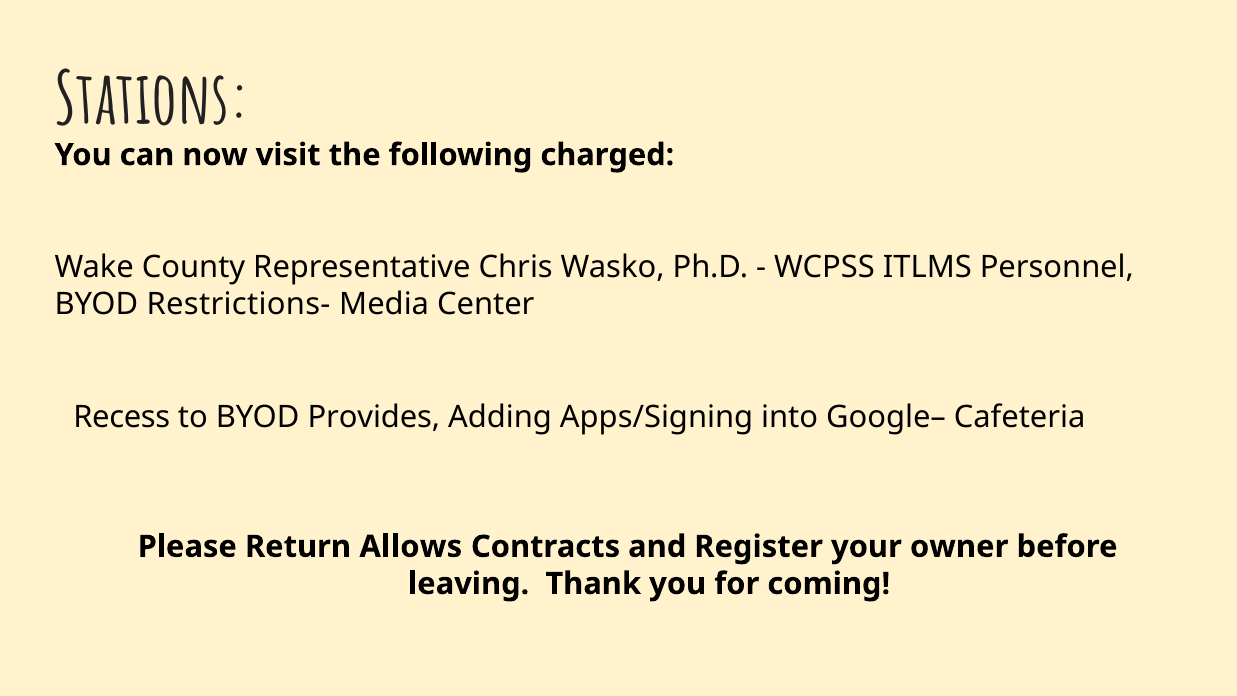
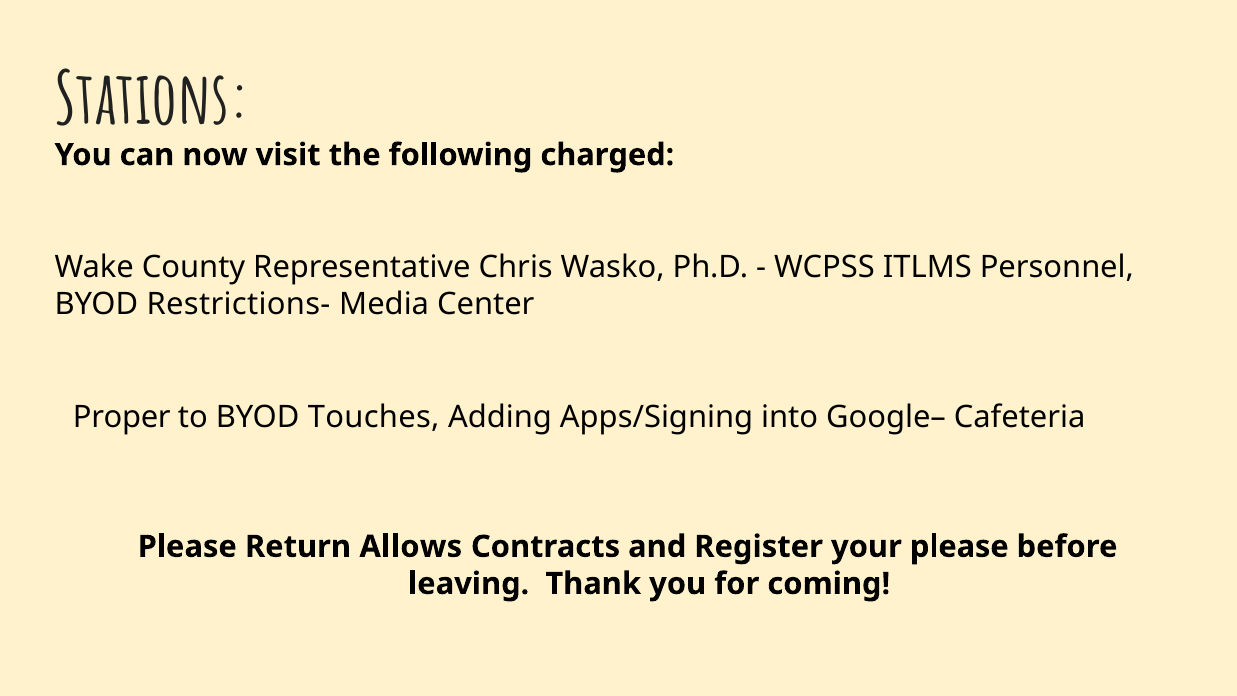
Recess: Recess -> Proper
Provides: Provides -> Touches
your owner: owner -> please
